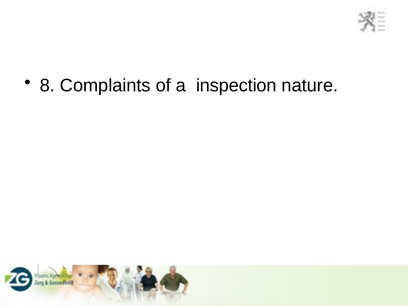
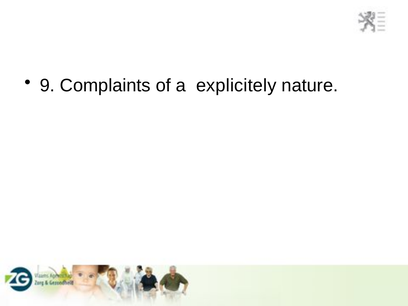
8: 8 -> 9
inspection: inspection -> explicitely
